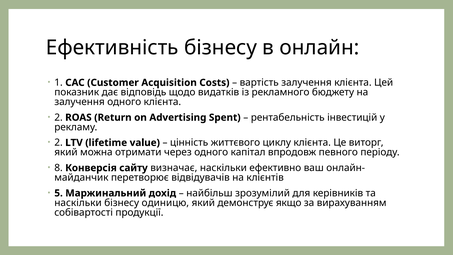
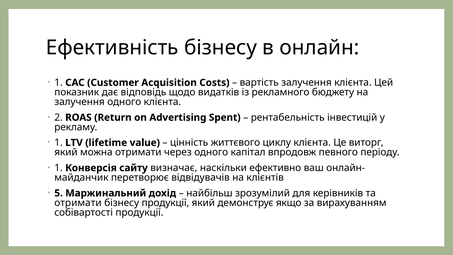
2 at (59, 143): 2 -> 1
8 at (59, 168): 8 -> 1
наскільки at (78, 203): наскільки -> отримати
бізнесу одиницю: одиницю -> продукції
